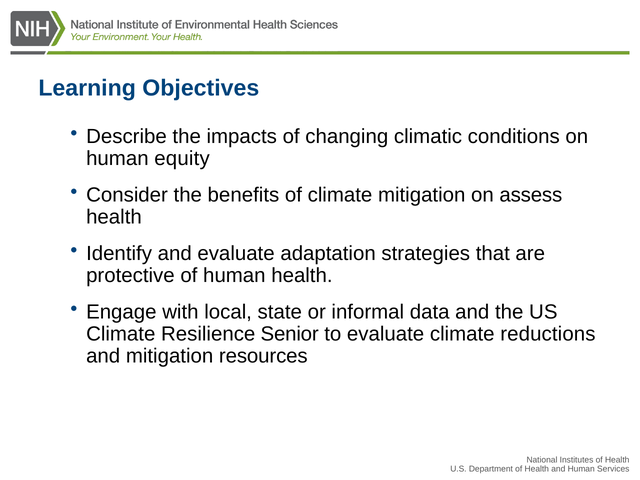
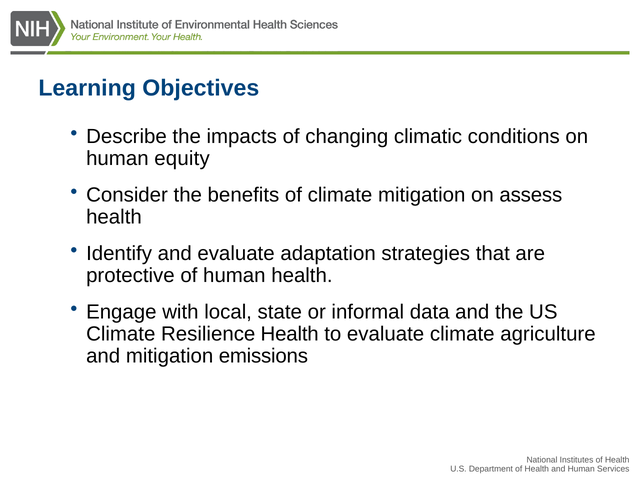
Resilience Senior: Senior -> Health
reductions: reductions -> agriculture
resources: resources -> emissions
